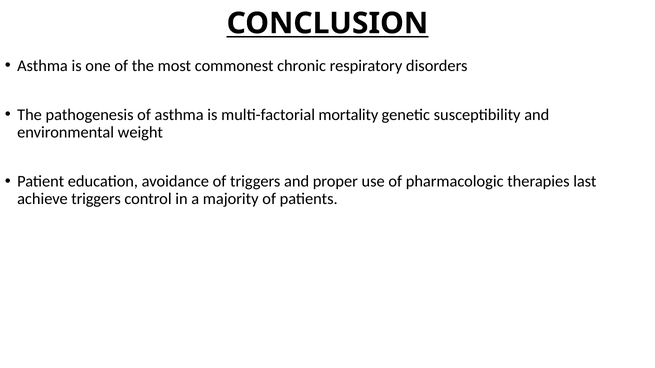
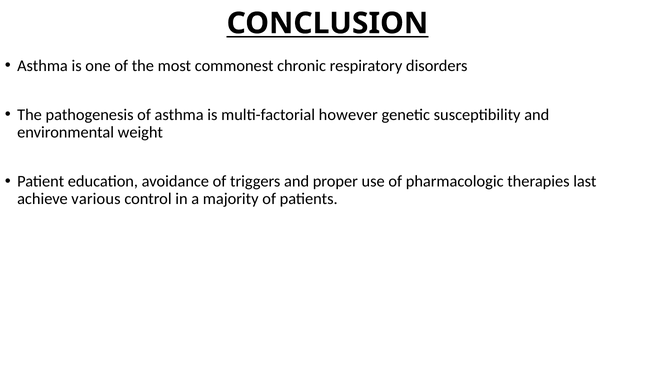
mortality: mortality -> however
achieve triggers: triggers -> various
